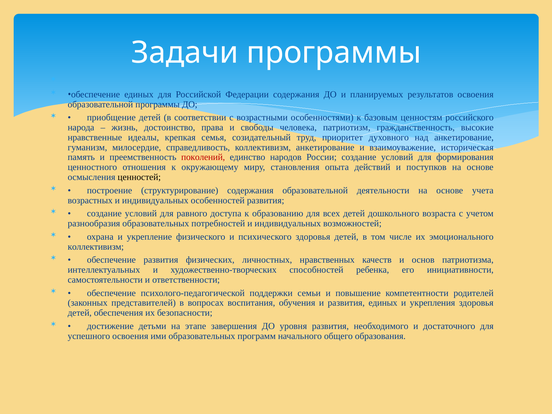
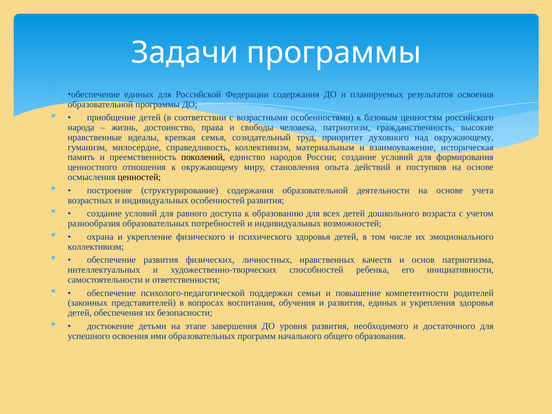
над анкетирование: анкетирование -> окружающему
коллективизм анкетирование: анкетирование -> материальным
поколений colour: red -> black
